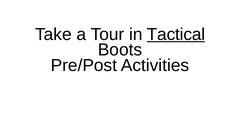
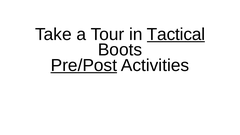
Pre/Post underline: none -> present
